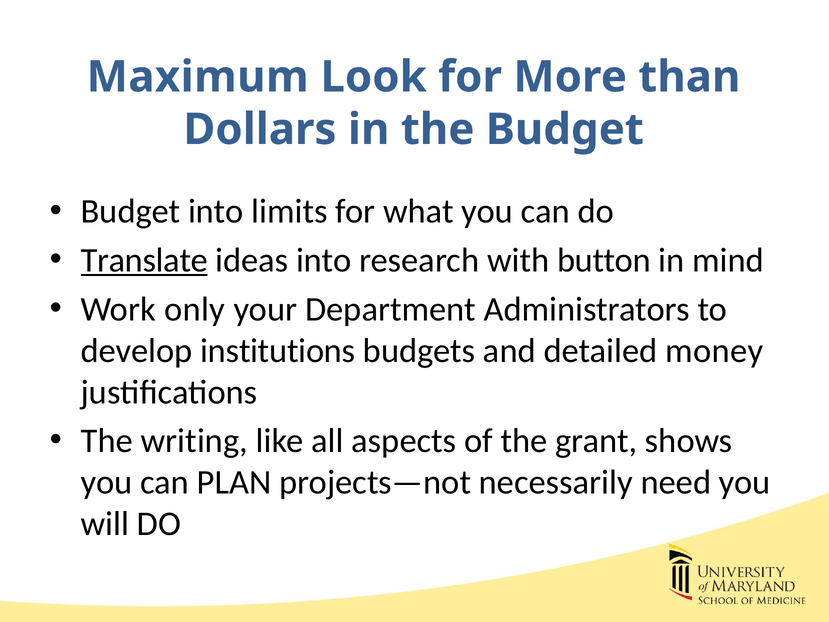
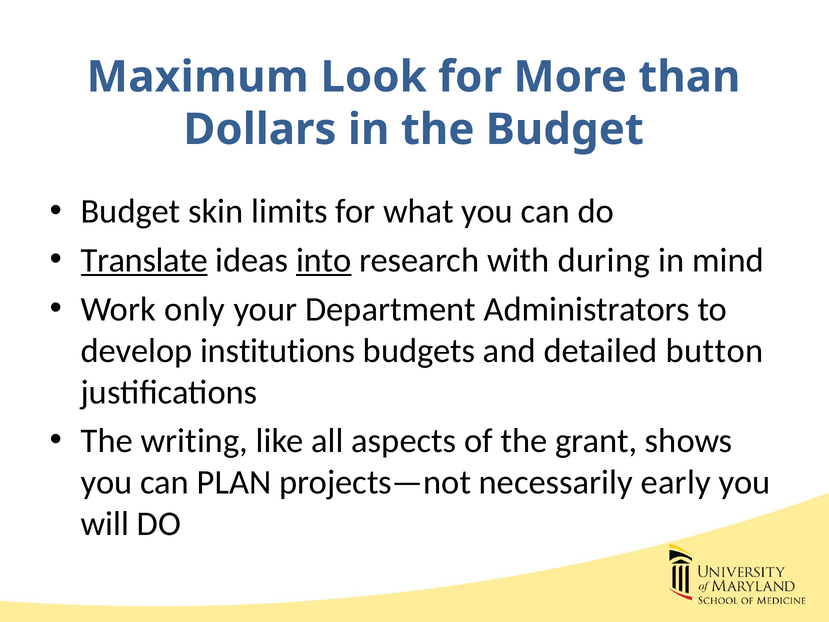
Budget into: into -> skin
into at (324, 260) underline: none -> present
button: button -> during
money: money -> button
need: need -> early
